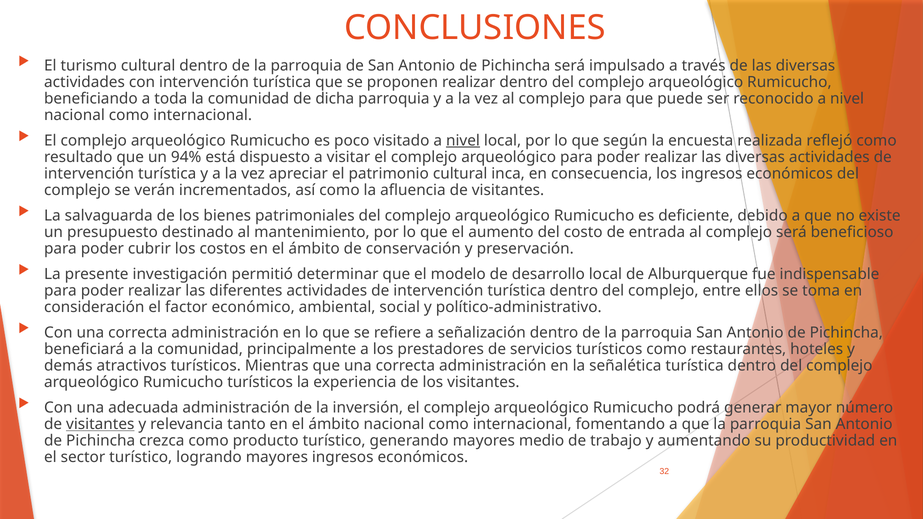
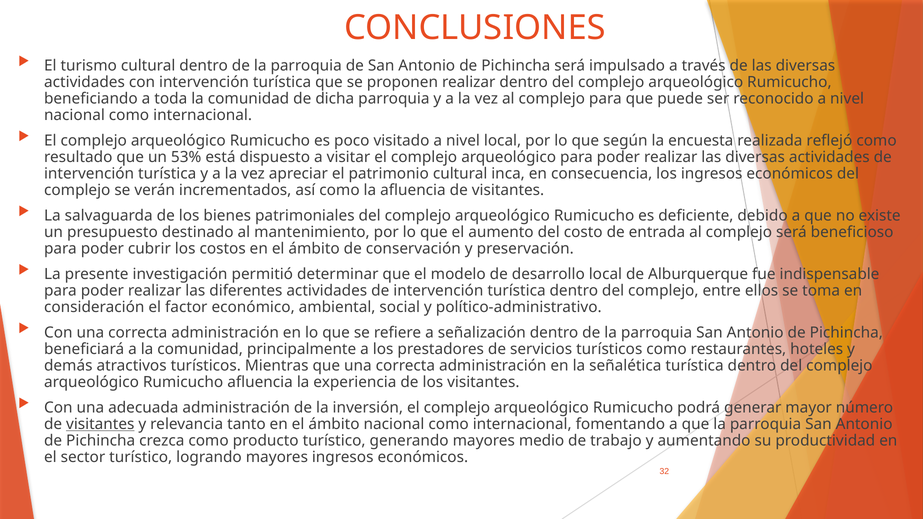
nivel at (463, 141) underline: present -> none
94%: 94% -> 53%
Rumicucho turísticos: turísticos -> afluencia
